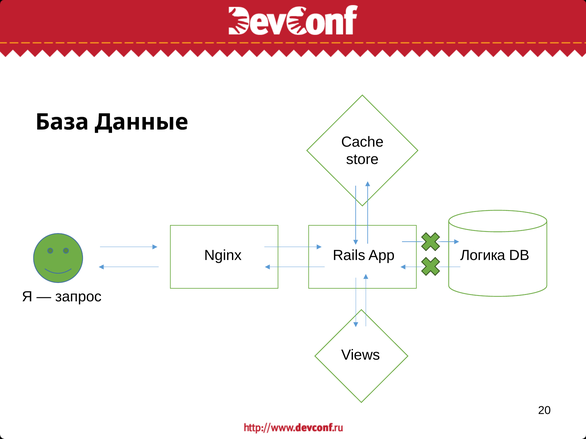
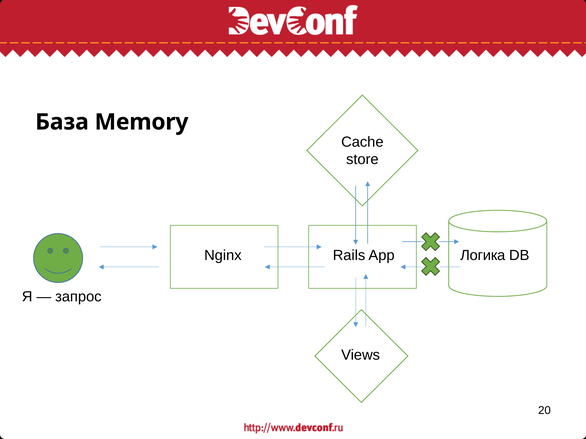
Данные: Данные -> Memory
